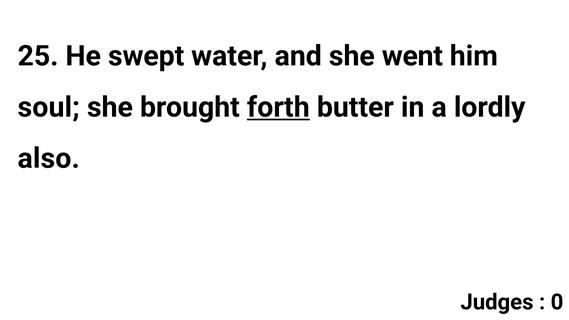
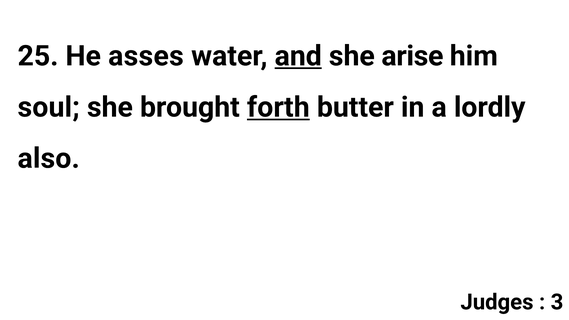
swept: swept -> asses
and underline: none -> present
went: went -> arise
0: 0 -> 3
